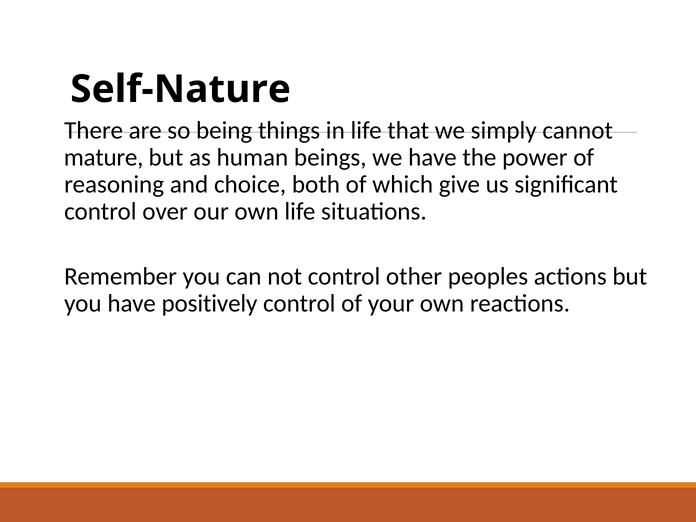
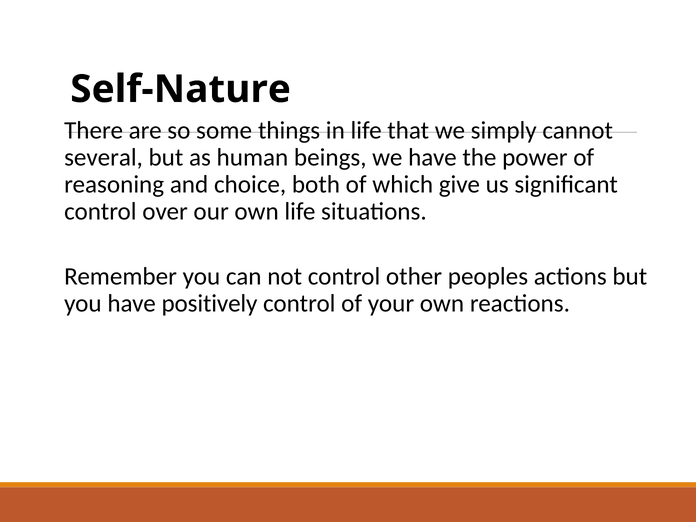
being: being -> some
mature: mature -> several
